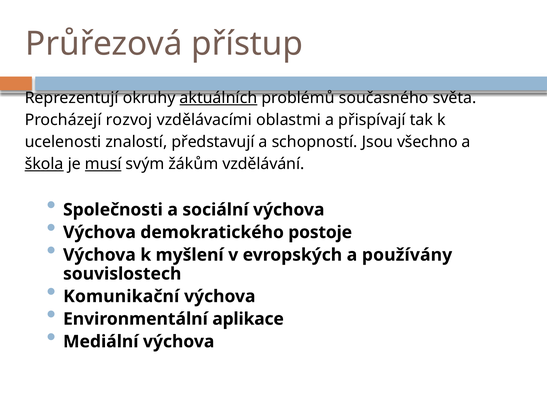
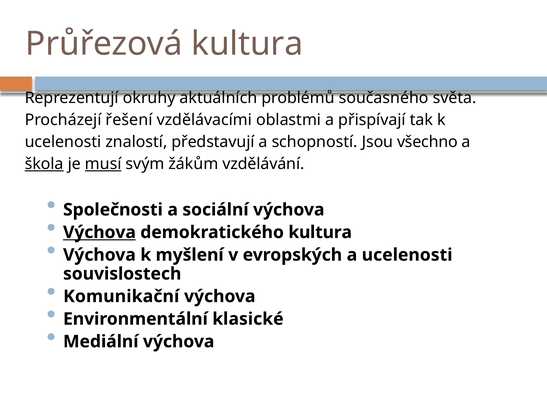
Průřezová přístup: přístup -> kultura
aktuálních underline: present -> none
rozvoj: rozvoj -> řešení
Výchova at (99, 232) underline: none -> present
demokratického postoje: postoje -> kultura
a používány: používány -> ucelenosti
aplikace: aplikace -> klasické
